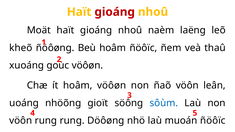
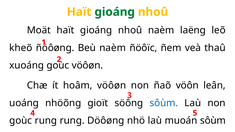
gioáng at (115, 12) colour: red -> green
Beù hoâm: hoâm -> naèm
vöôn at (21, 121): vöôn -> goùc
muoán ñöôïc: ñöôïc -> sôùm
